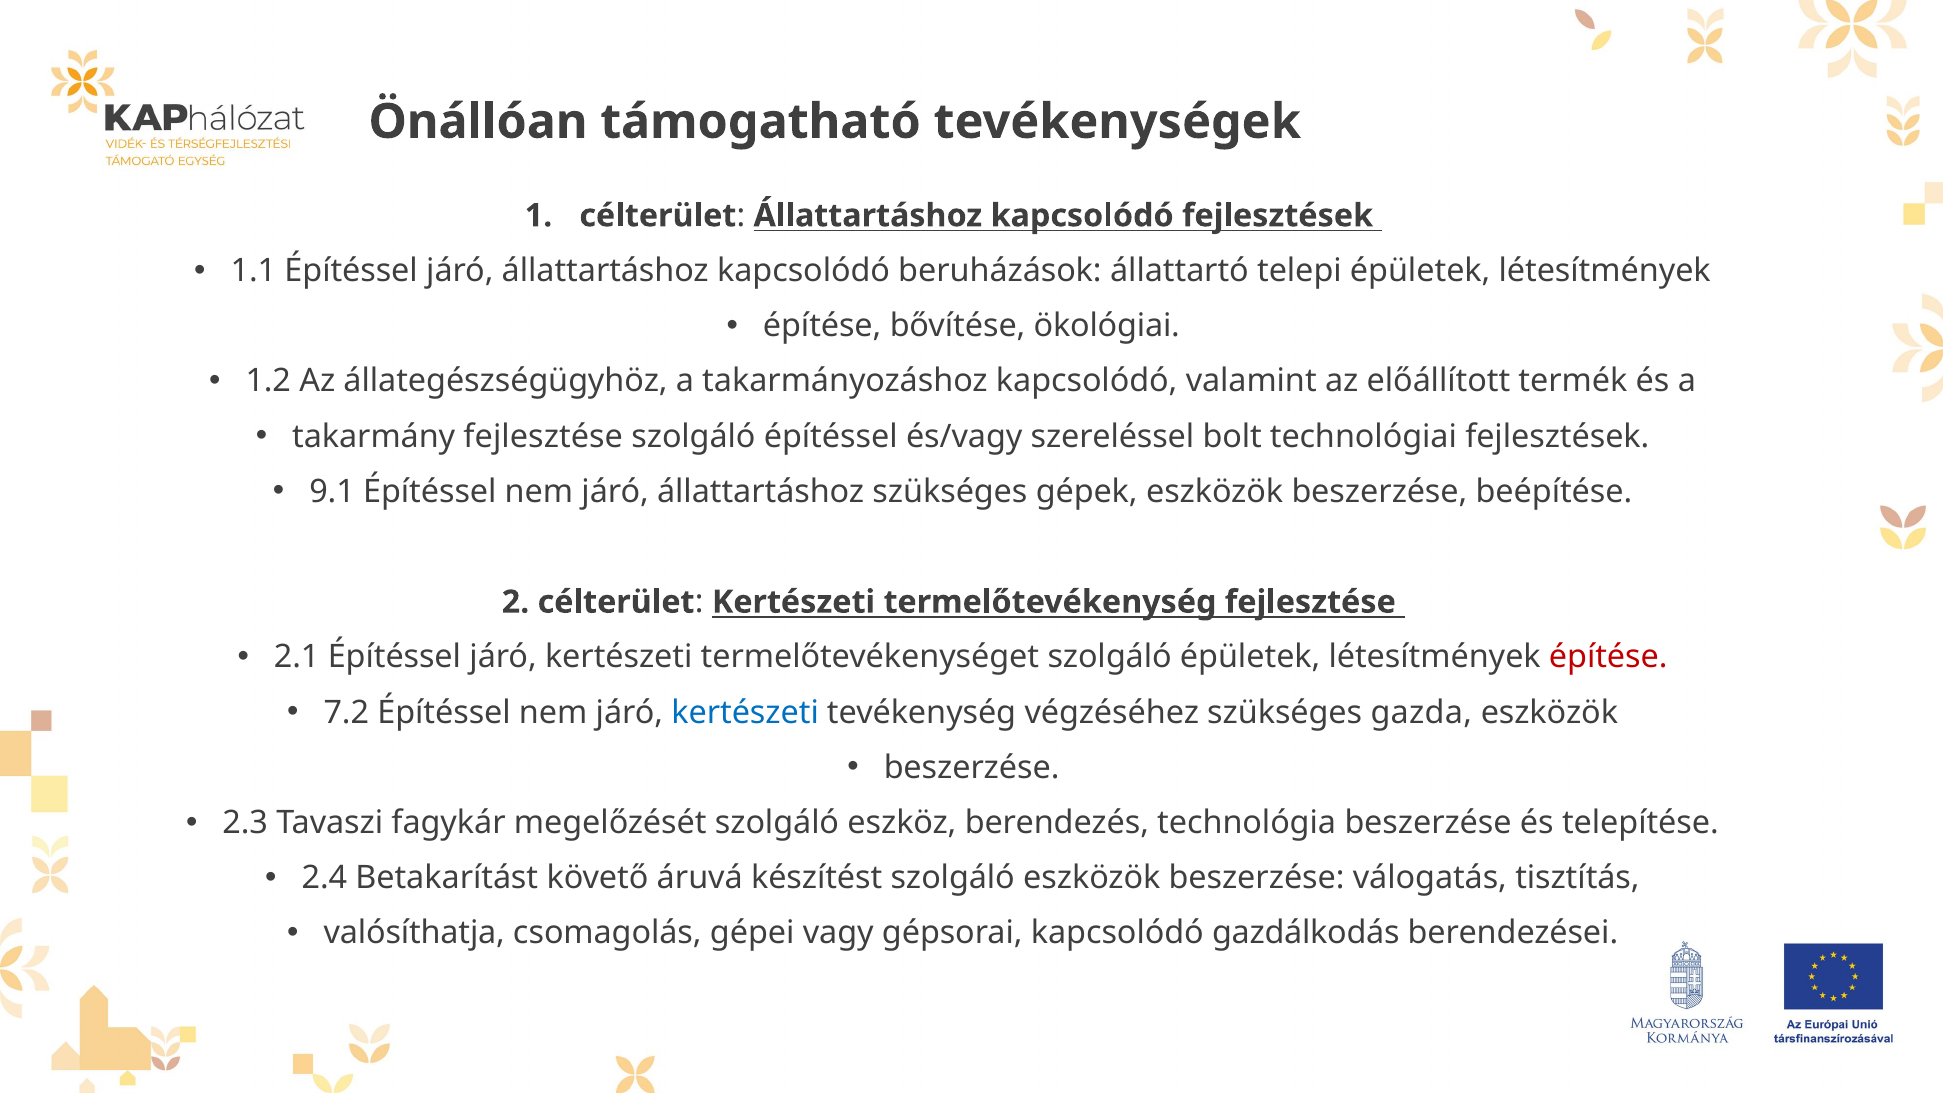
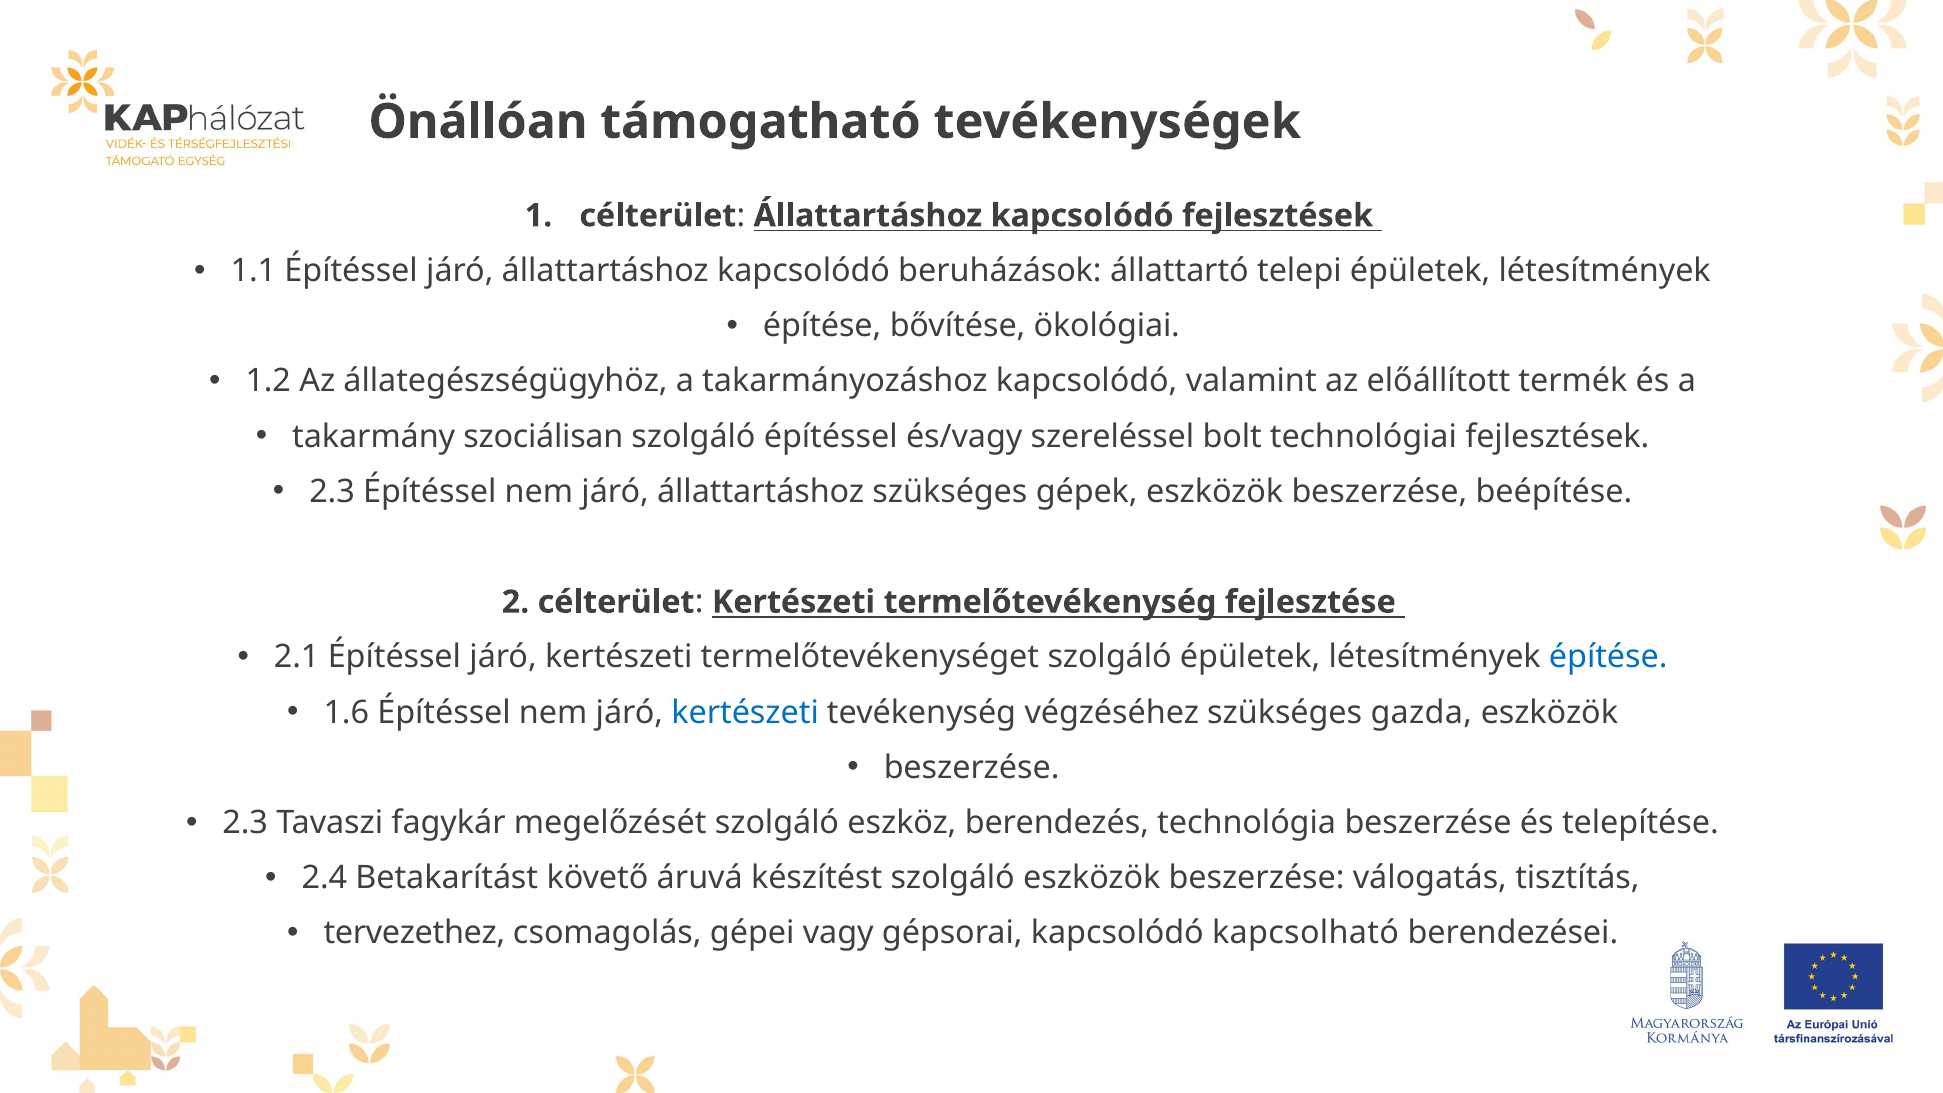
takarmány fejlesztése: fejlesztése -> szociálisan
9.1 at (332, 492): 9.1 -> 2.3
építése at (1608, 657) colour: red -> blue
7.2: 7.2 -> 1.6
valósíthatja: valósíthatja -> tervezethez
gazdálkodás: gazdálkodás -> kapcsolható
